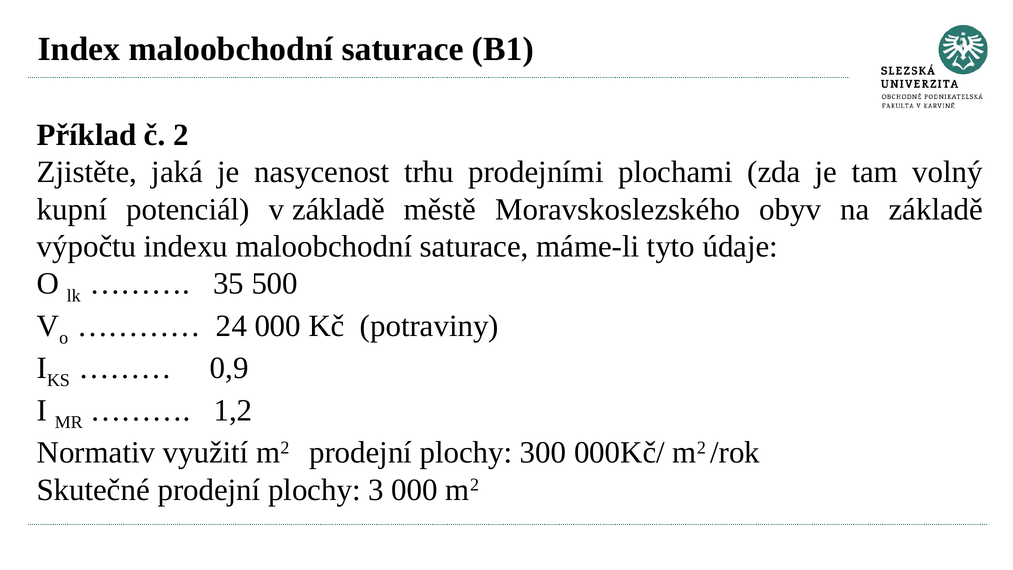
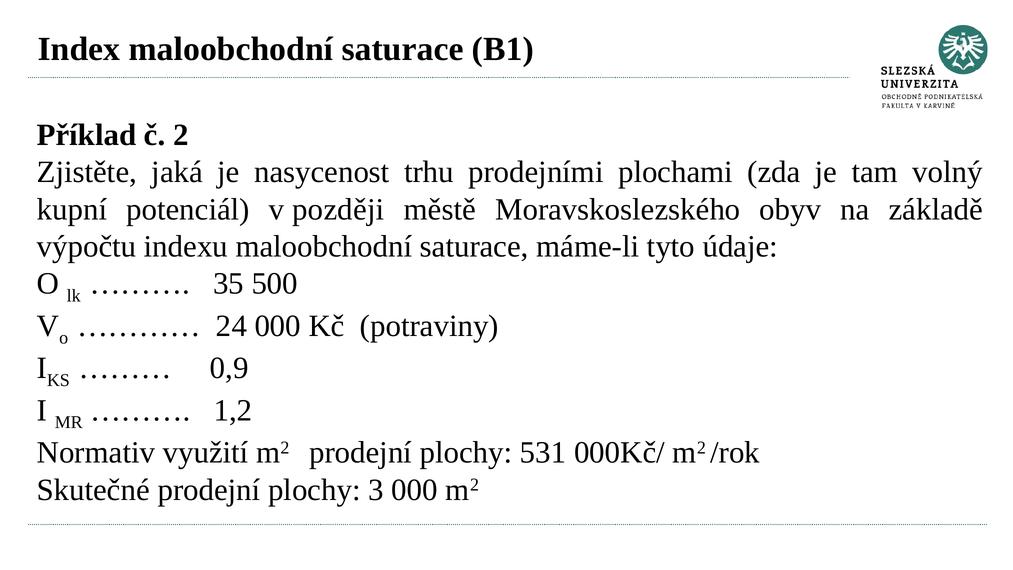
v základě: základě -> později
300: 300 -> 531
